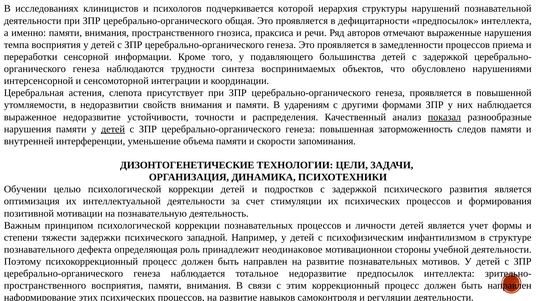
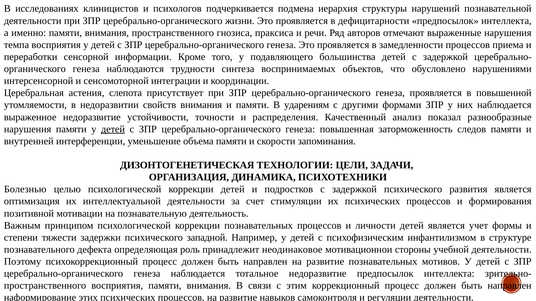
которой: которой -> подмена
общая: общая -> жизни
показал underline: present -> none
ДИЗОНТОГЕНЕТИЧЕСКИЕ: ДИЗОНТОГЕНЕТИЧЕСКИЕ -> ДИЗОНТОГЕНЕТИЧЕСКАЯ
Обучении: Обучении -> Болезнью
